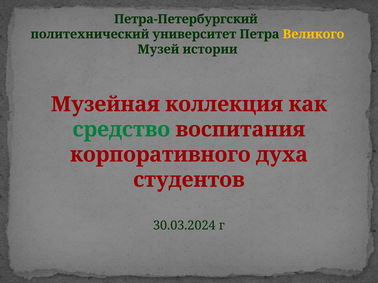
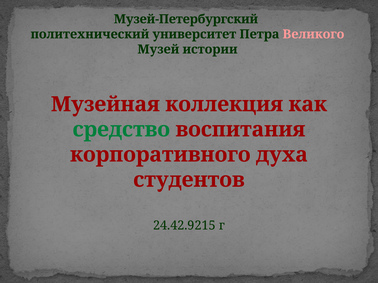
Петра-Петербургский: Петра-Петербургский -> Музей-Петербургский
Великого colour: yellow -> pink
30.03.2024: 30.03.2024 -> 24.42.9215
